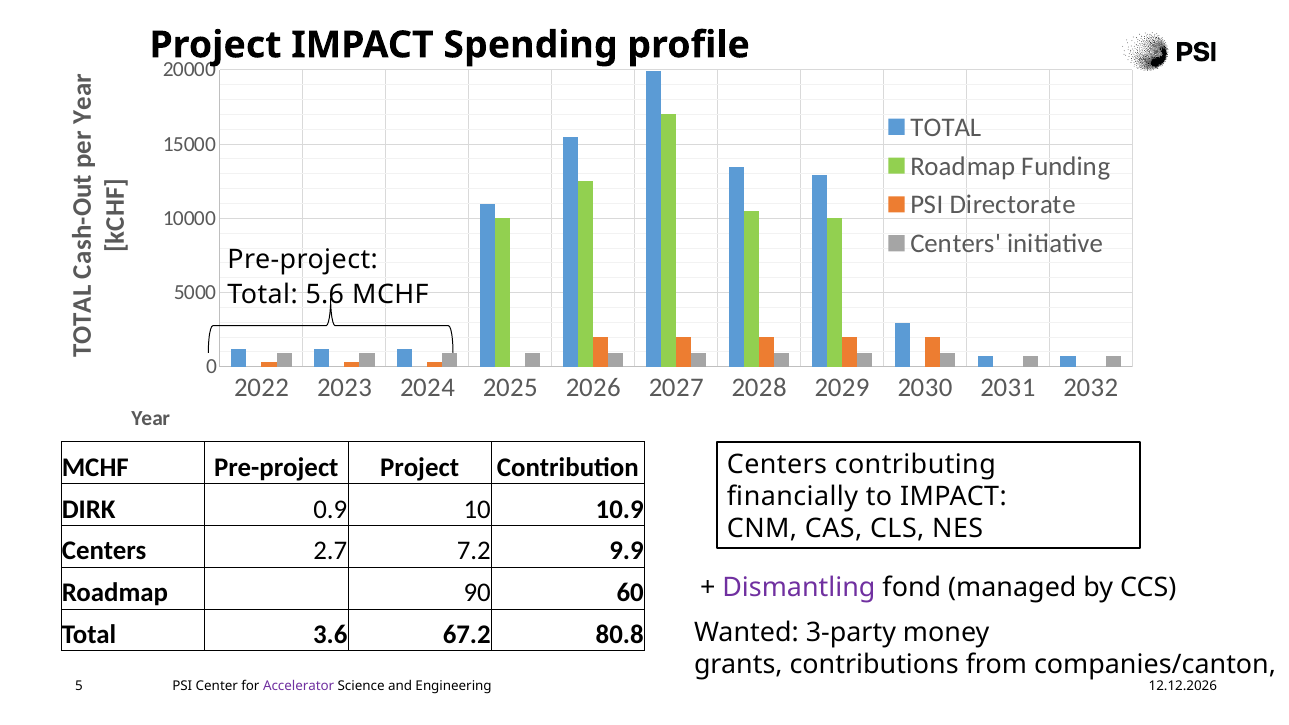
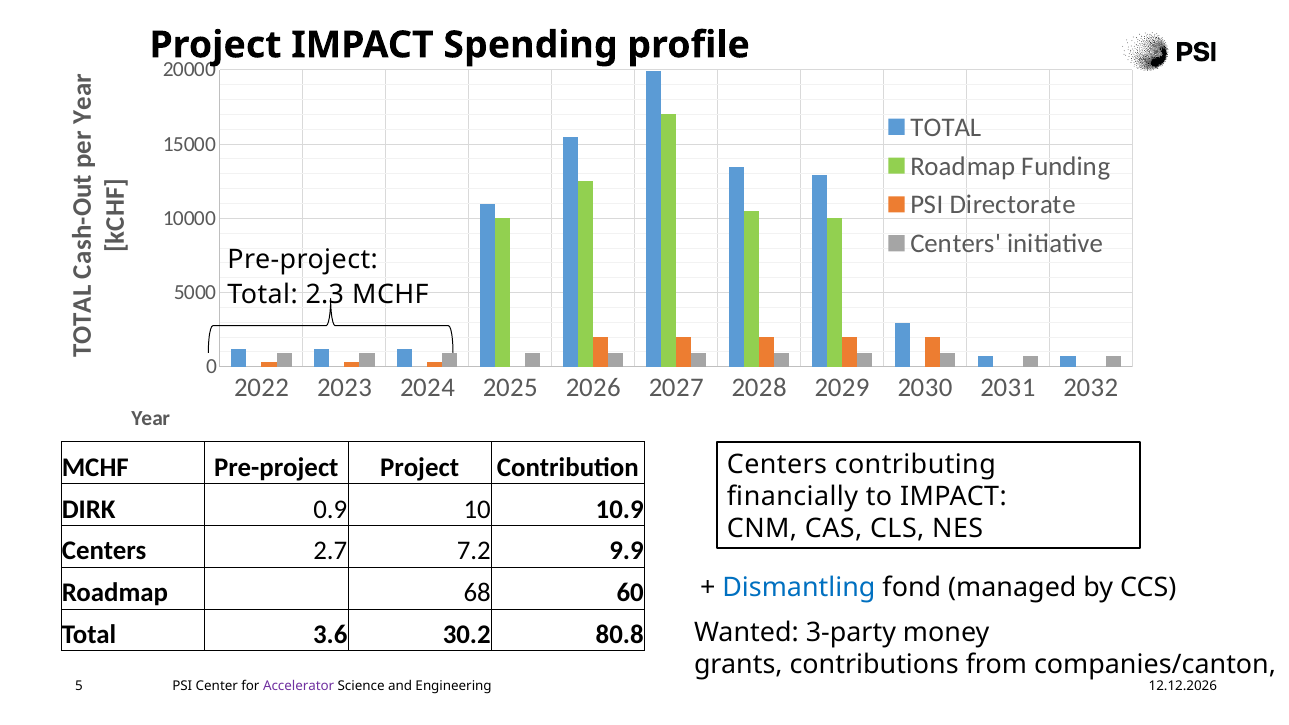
5.6: 5.6 -> 2.3
Dismantling colour: purple -> blue
90: 90 -> 68
67.2: 67.2 -> 30.2
